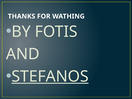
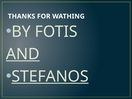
AND underline: none -> present
